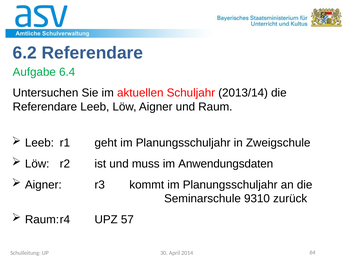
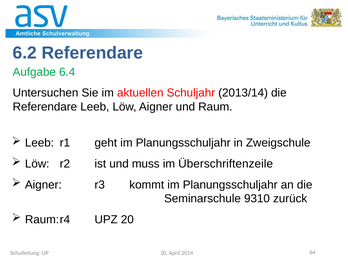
Anwendungsdaten: Anwendungsdaten -> Überschriftenzeile
57: 57 -> 20
